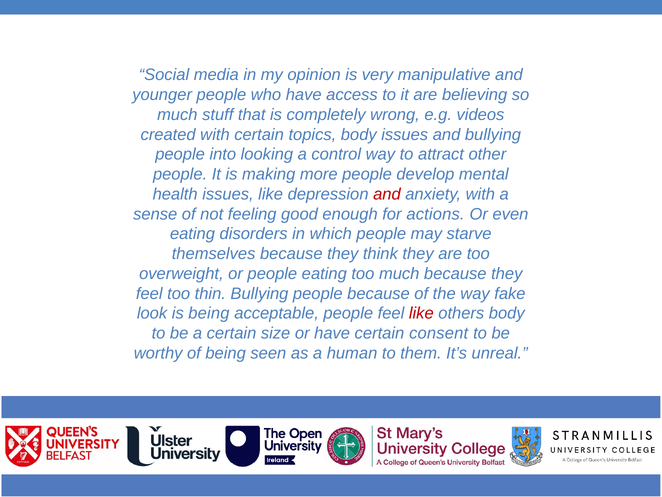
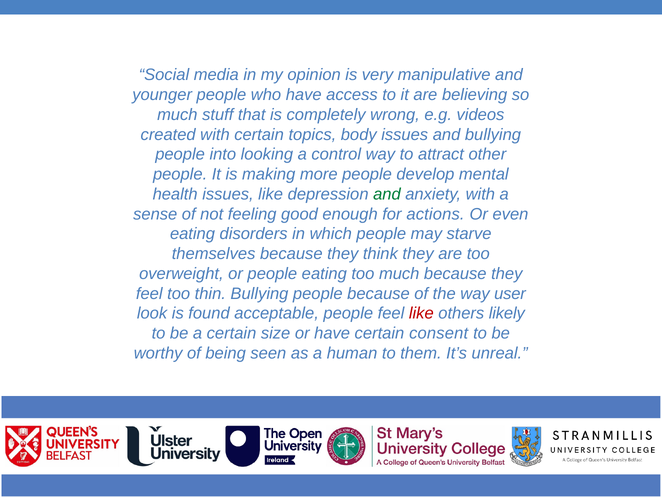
and at (387, 194) colour: red -> green
fake: fake -> user
is being: being -> found
others body: body -> likely
